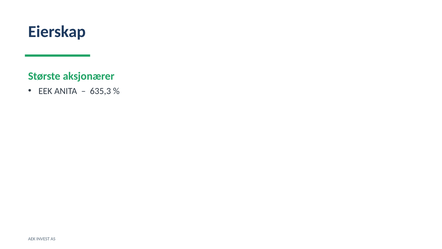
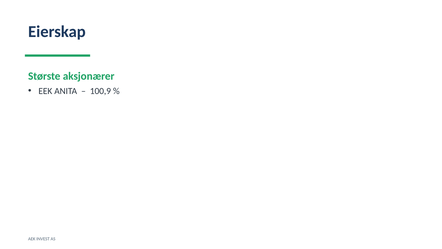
635,3: 635,3 -> 100,9
